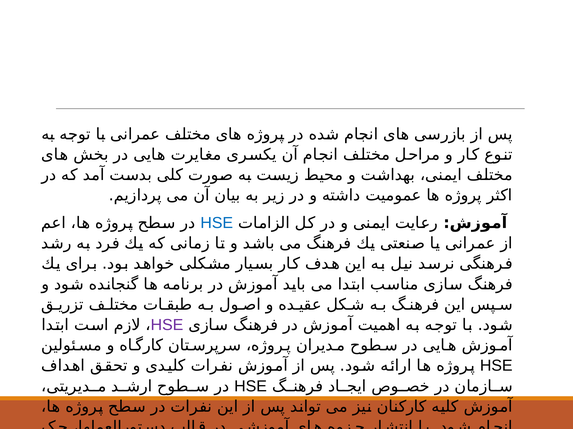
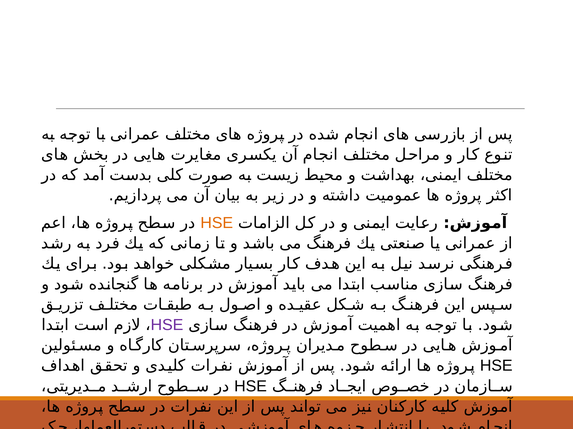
HSE at (217, 223) colour: blue -> orange
